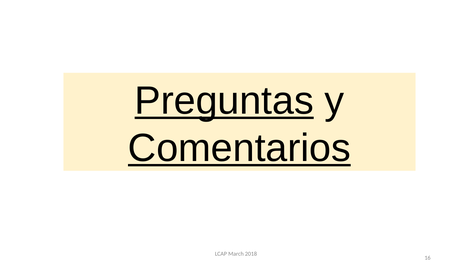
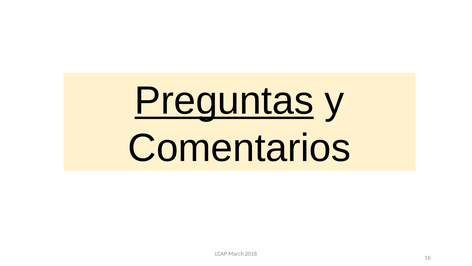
Comentarios underline: present -> none
